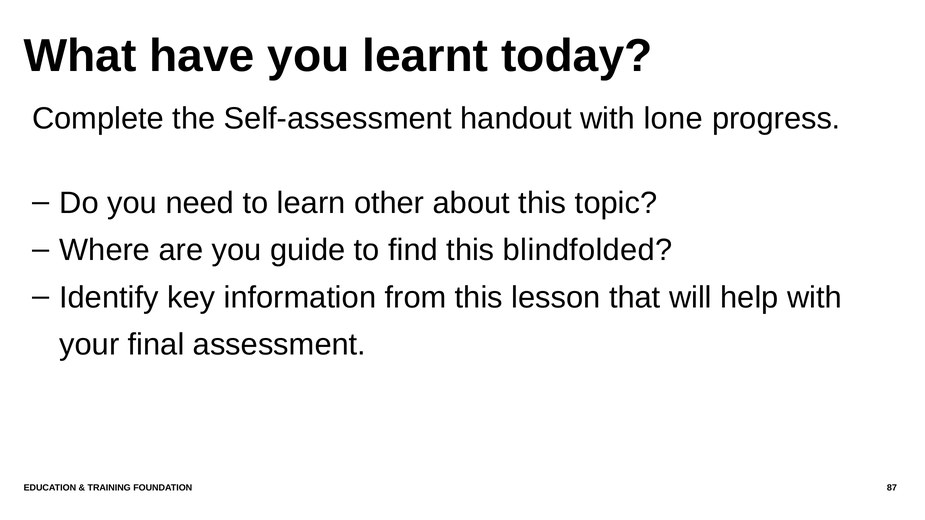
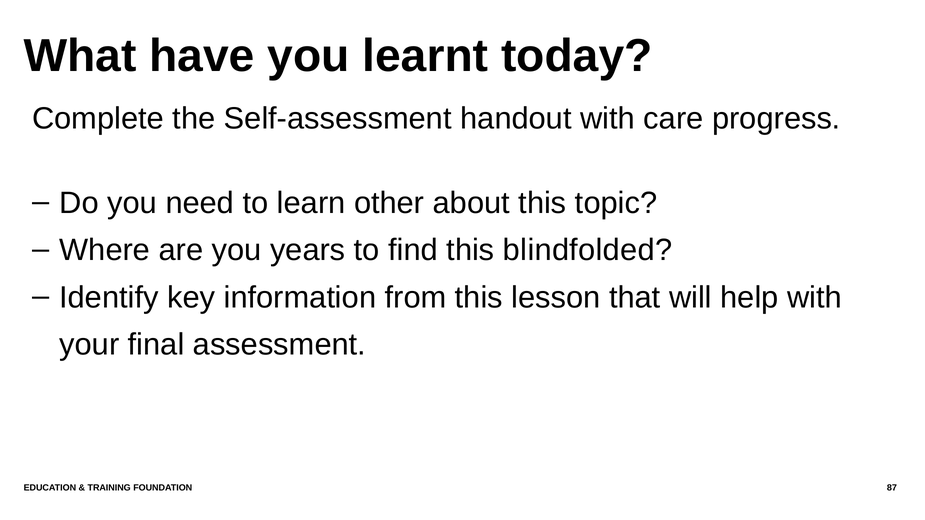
lone: lone -> care
guide: guide -> years
